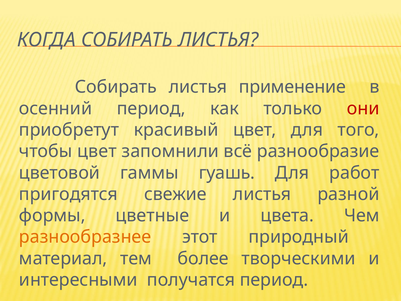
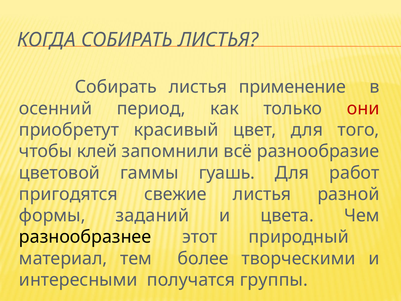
чтобы цвет: цвет -> клей
цветные: цветные -> заданий
разнообразнее colour: orange -> black
получатся период: период -> группы
